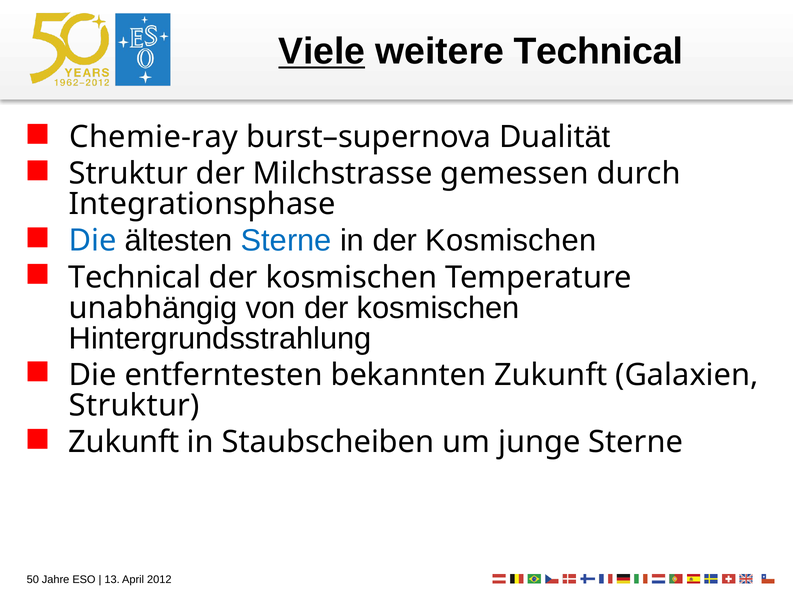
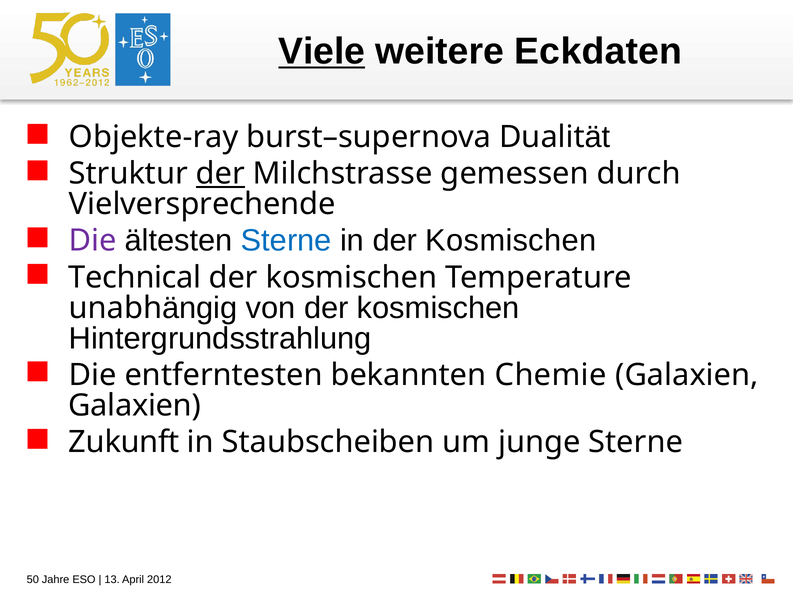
weitere Technical: Technical -> Eckdaten
Chemie-ray: Chemie-ray -> Objekte-ray
der at (220, 174) underline: none -> present
Integrationsphase: Integrationsphase -> Vielversprechende
Die at (93, 241) colour: blue -> purple
bekannten Zukunft: Zukunft -> Chemie
Struktur at (134, 405): Struktur -> Galaxien
